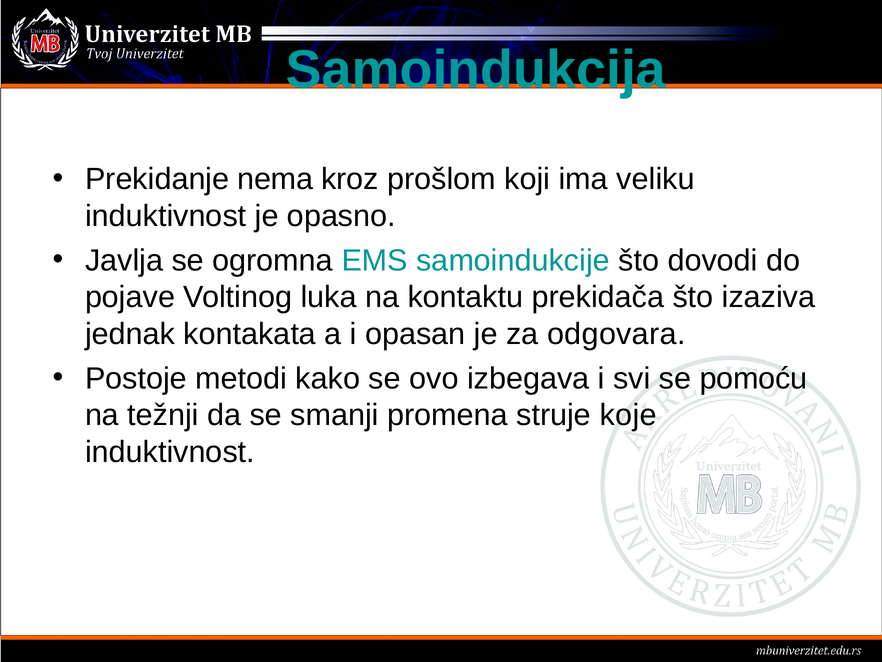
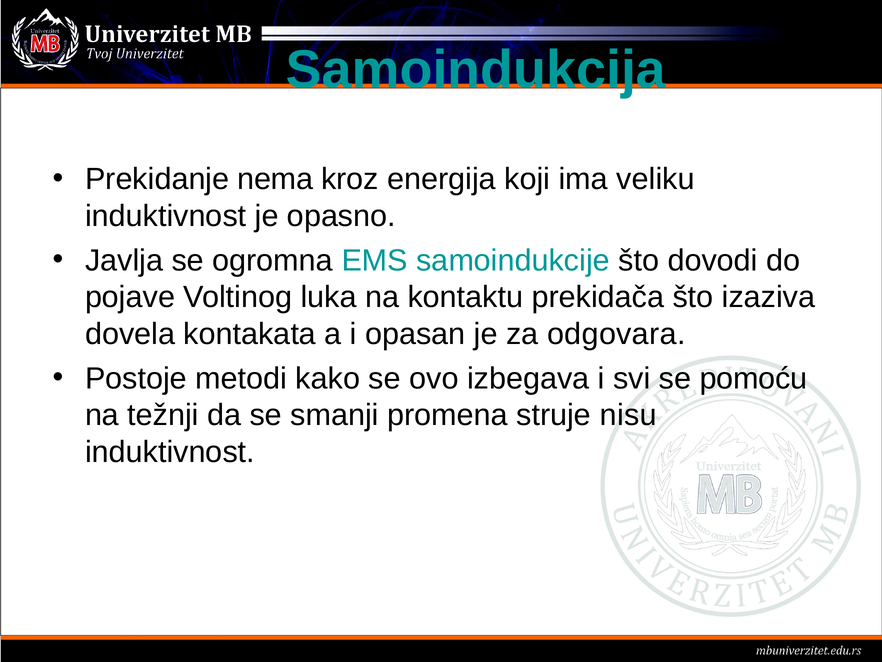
prošlom: prošlom -> energija
jednak: jednak -> dovela
koje: koje -> nisu
